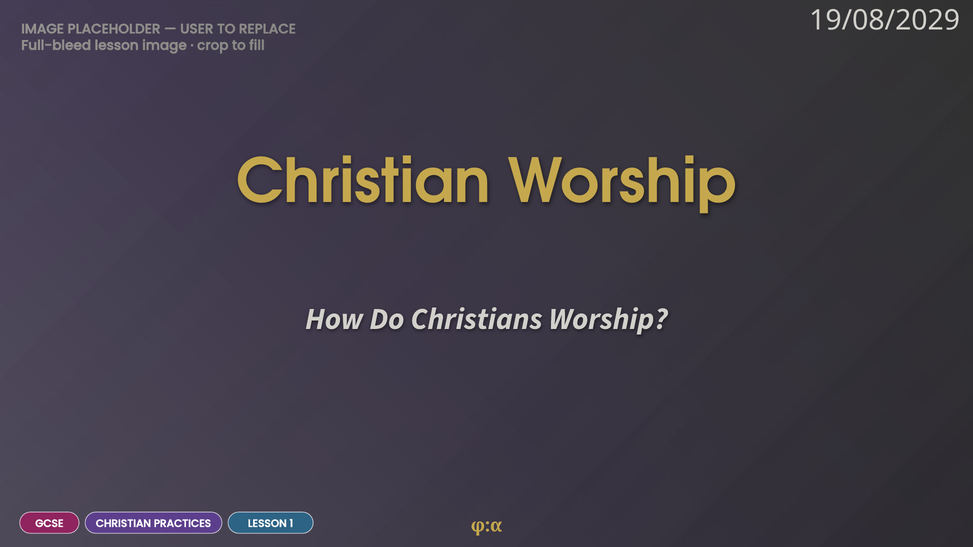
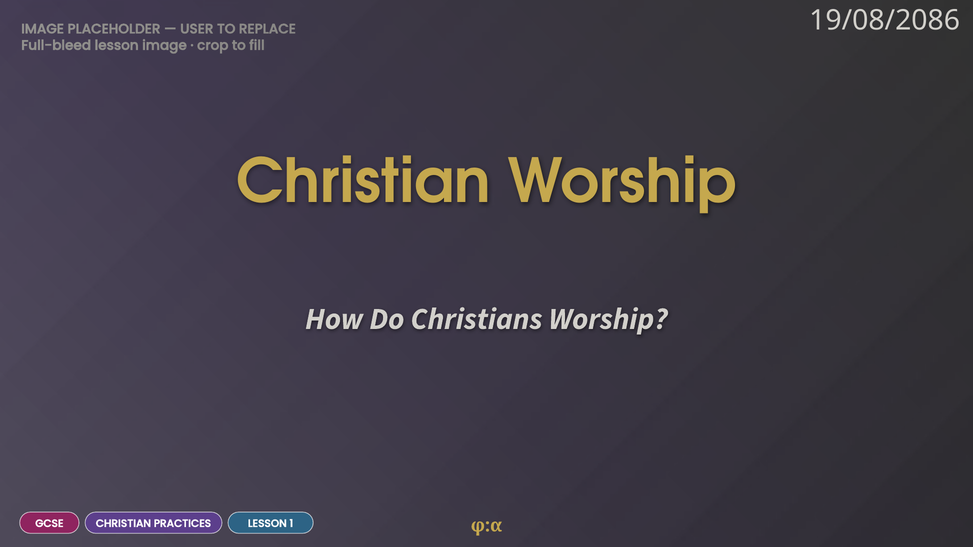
19/08/2029: 19/08/2029 -> 19/08/2086
